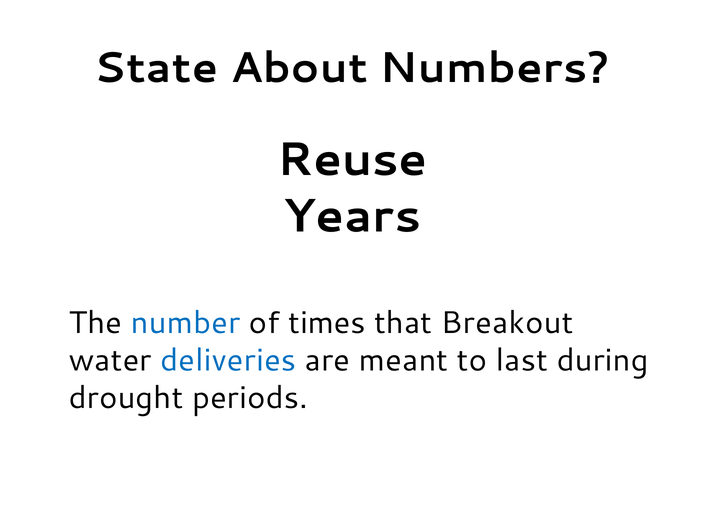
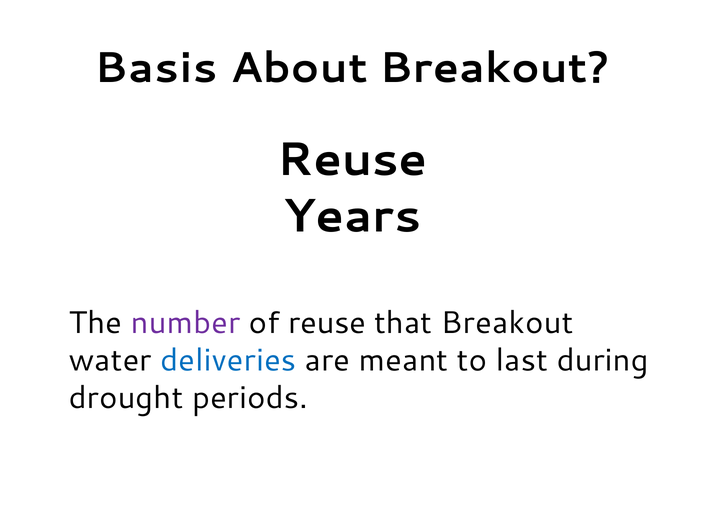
State: State -> Basis
About Numbers: Numbers -> Breakout
number colour: blue -> purple
of times: times -> reuse
